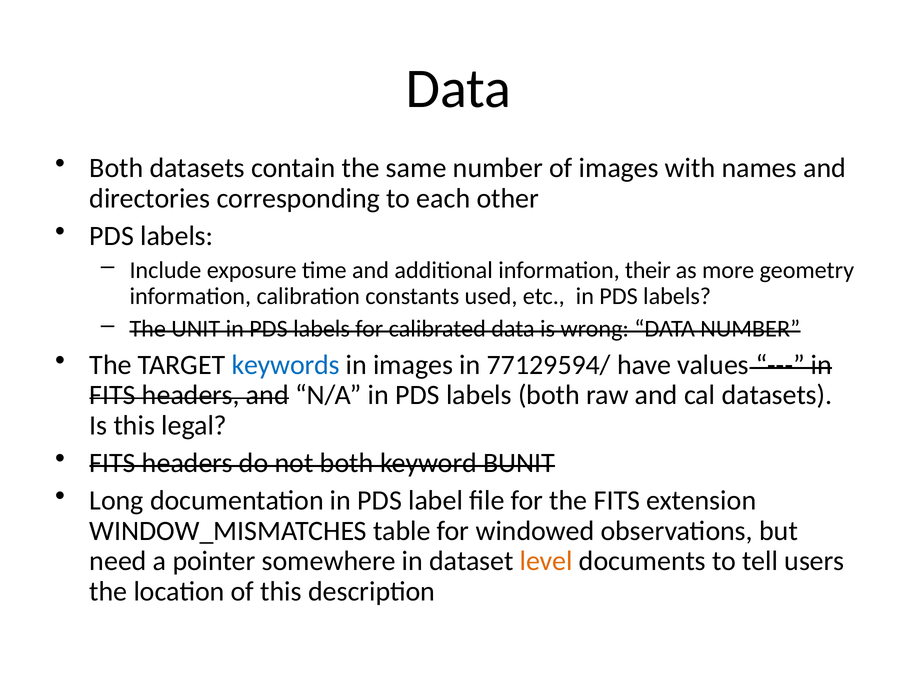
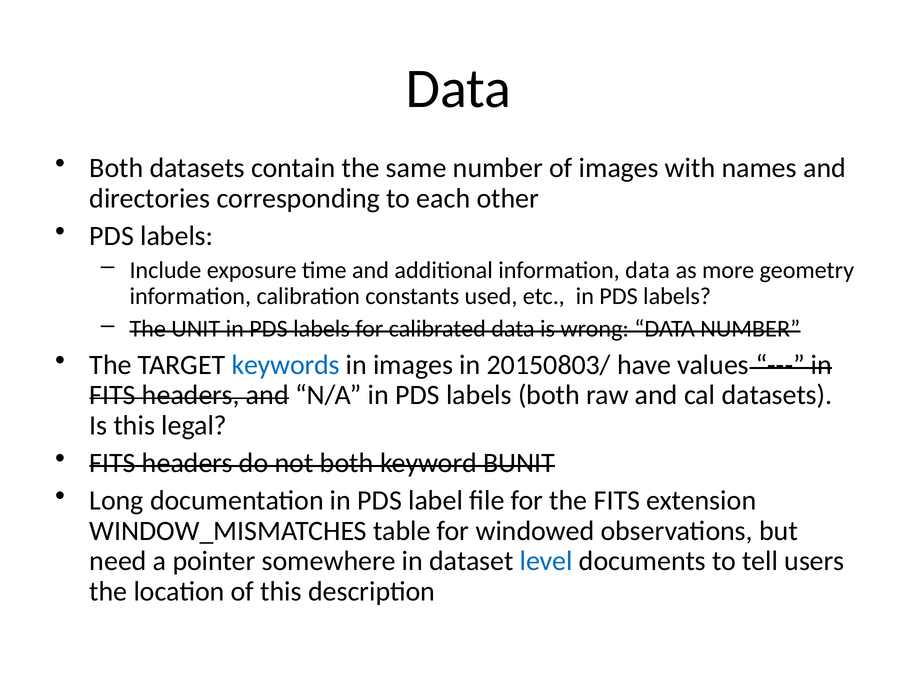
information their: their -> data
77129594/: 77129594/ -> 20150803/
level colour: orange -> blue
